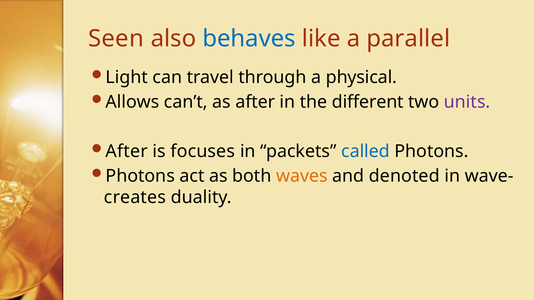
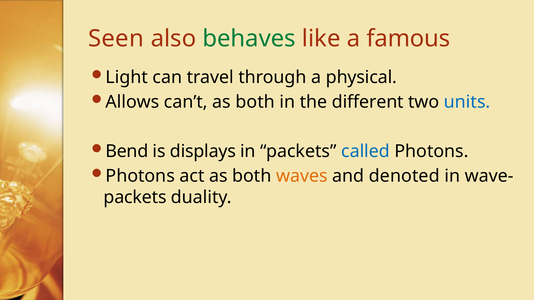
behaves colour: blue -> green
parallel: parallel -> famous
can’t as after: after -> both
units colour: purple -> blue
After at (127, 151): After -> Bend
focuses: focuses -> displays
creates at (135, 198): creates -> packets
